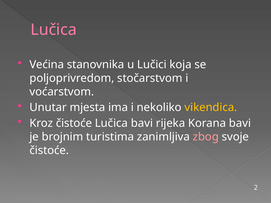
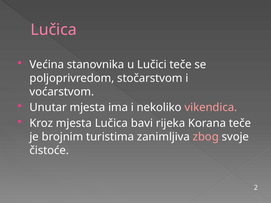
Lučici koja: koja -> teče
vikendica colour: yellow -> pink
Kroz čistoće: čistoće -> mjesta
Korana bavi: bavi -> teče
